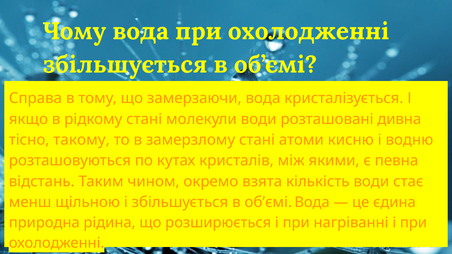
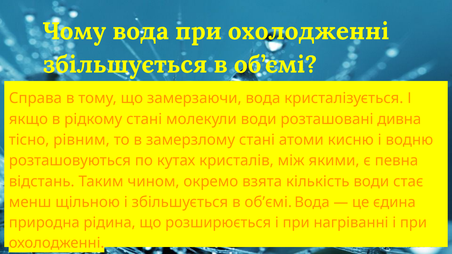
такому: такому -> рівним
